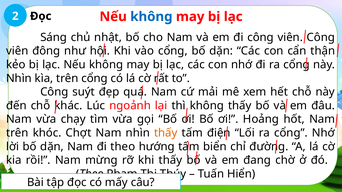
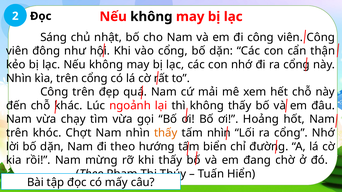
không at (151, 17) colour: blue -> black
Công suýt: suýt -> trên
tấm điện: điện -> nhìn
